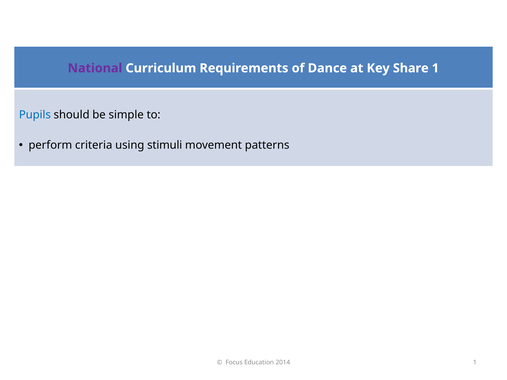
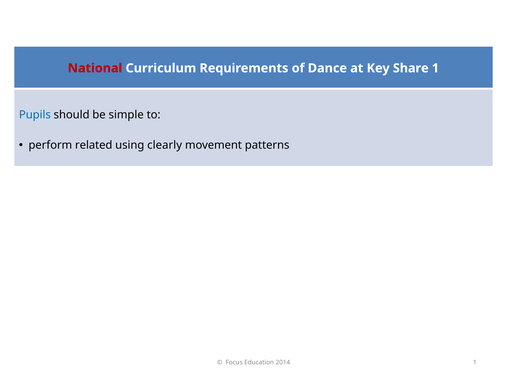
National colour: purple -> red
criteria: criteria -> related
stimuli: stimuli -> clearly
